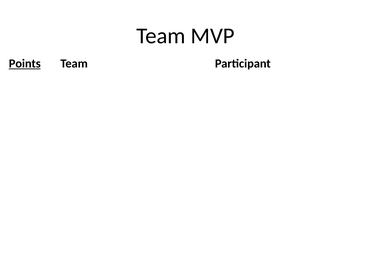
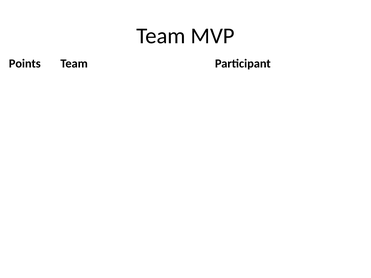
Points underline: present -> none
